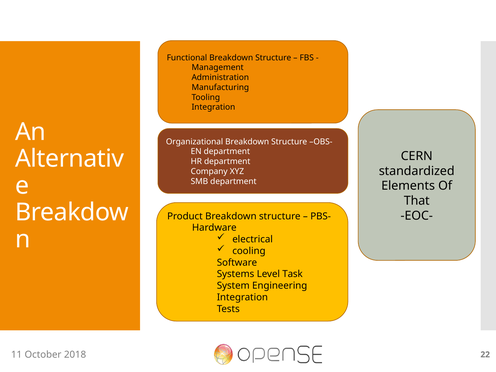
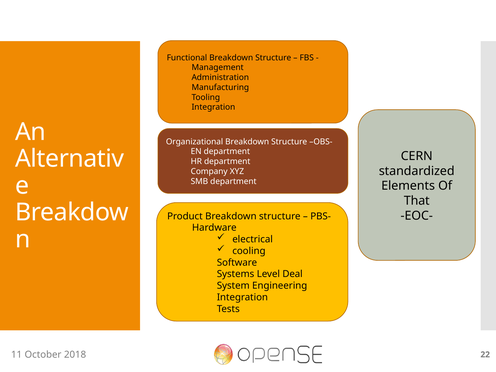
Task: Task -> Deal
